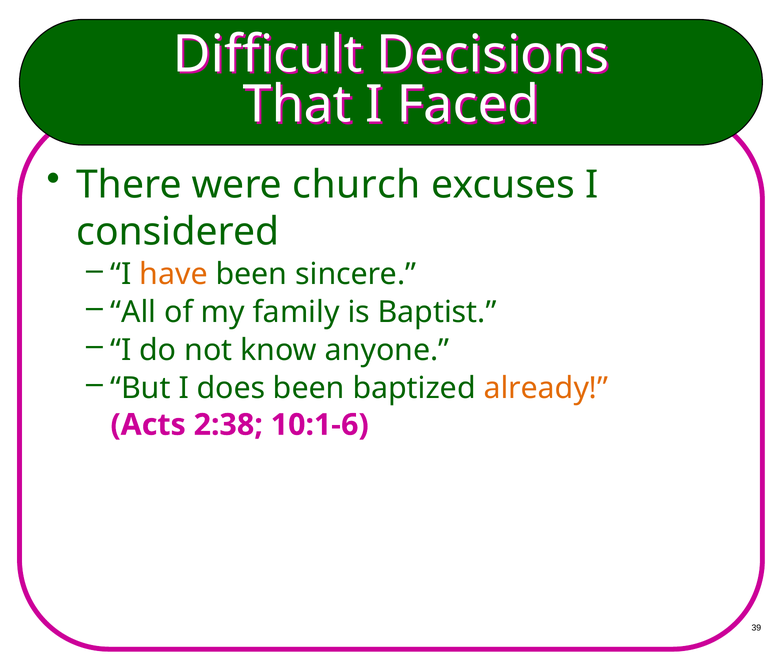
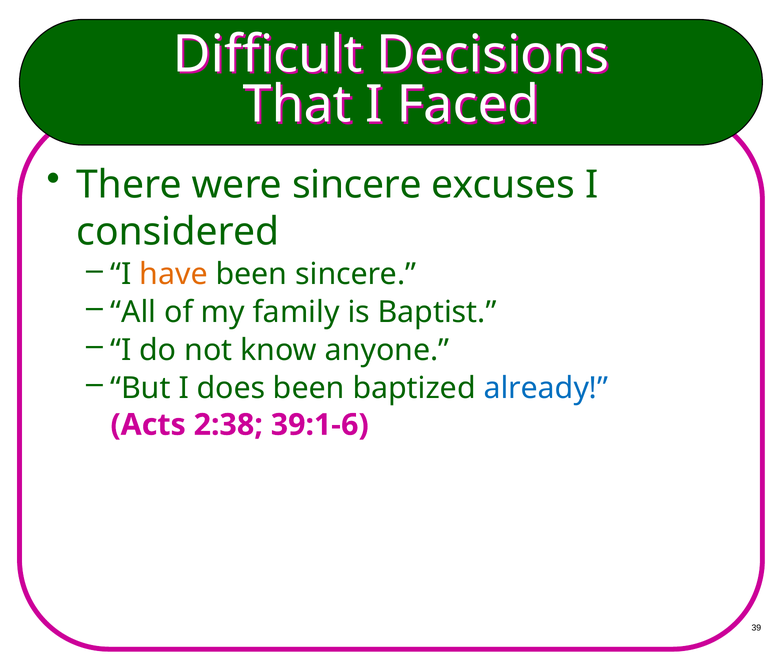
were church: church -> sincere
already colour: orange -> blue
10:1-6: 10:1-6 -> 39:1-6
